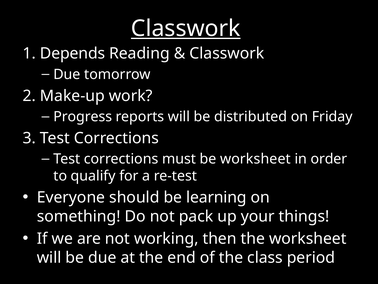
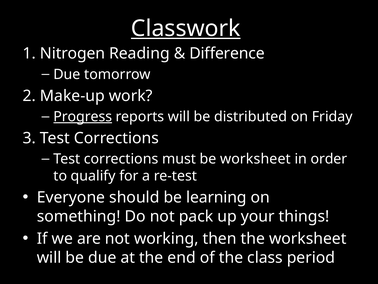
Depends: Depends -> Nitrogen
Classwork at (227, 53): Classwork -> Difference
Progress underline: none -> present
